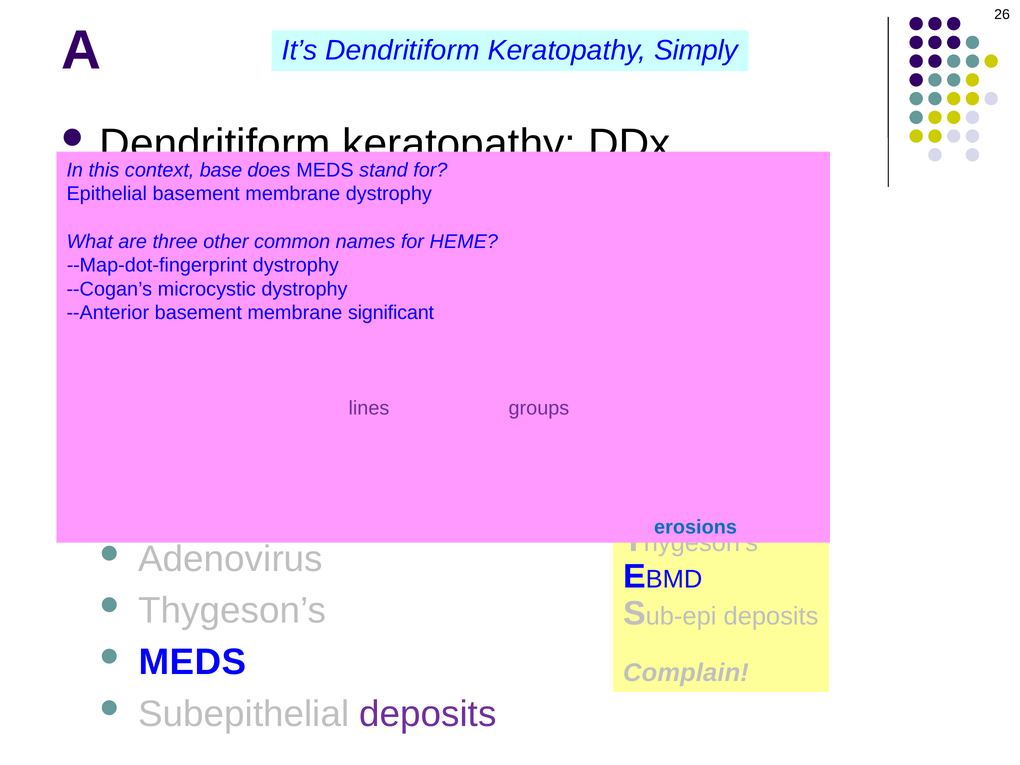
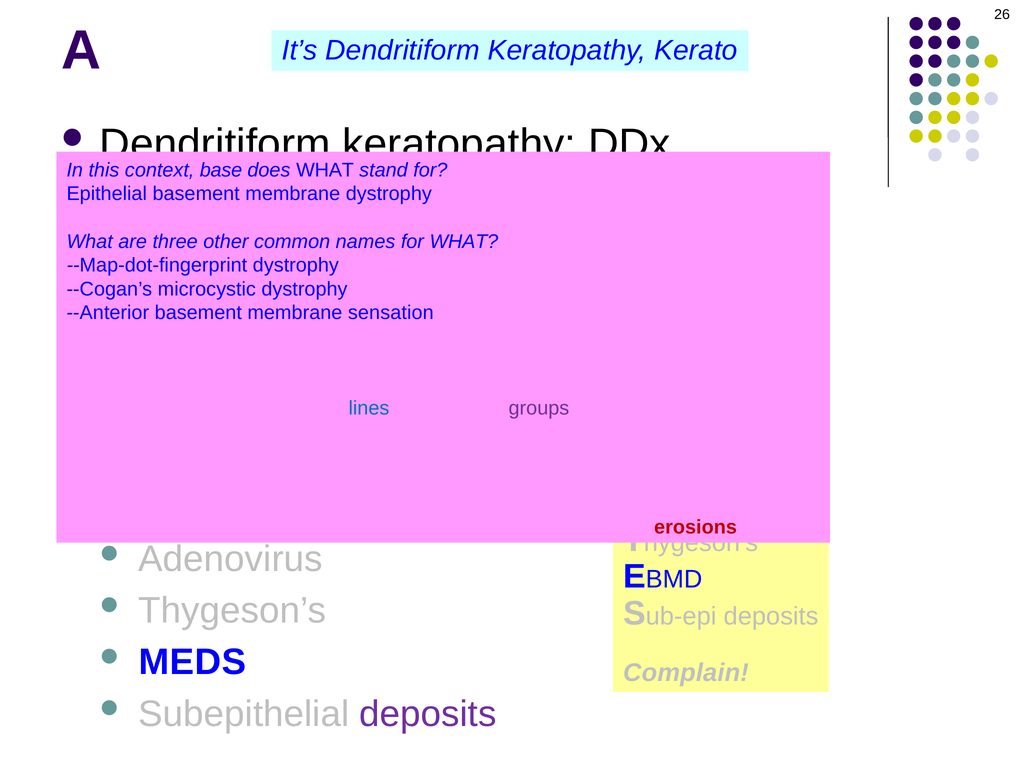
Simply: Simply -> Kerato
does MEDS: MEDS -> WHAT
for HEME: HEME -> WHAT
significant: significant -> sensation
lines at (369, 408) colour: purple -> blue
erosions colour: blue -> red
